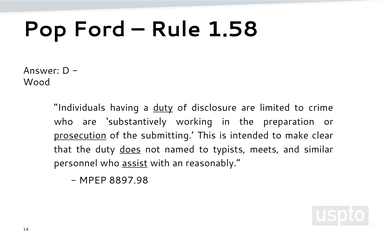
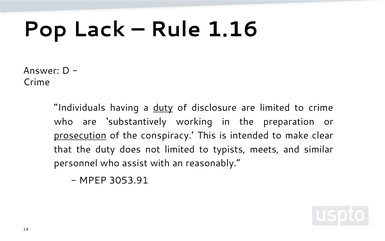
Ford: Ford -> Lack
1.58: 1.58 -> 1.16
Wood at (37, 82): Wood -> Crime
submitting: submitting -> conspiracy
does underline: present -> none
not named: named -> limited
assist underline: present -> none
8897.98: 8897.98 -> 3053.91
